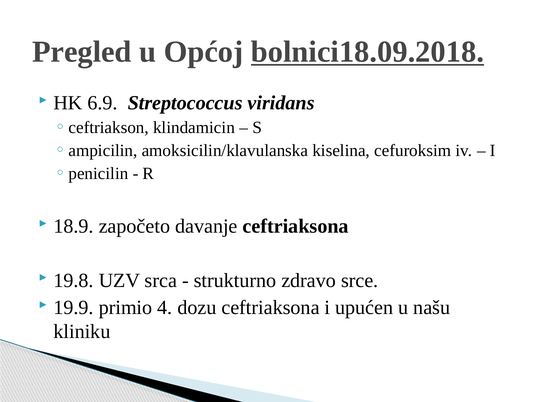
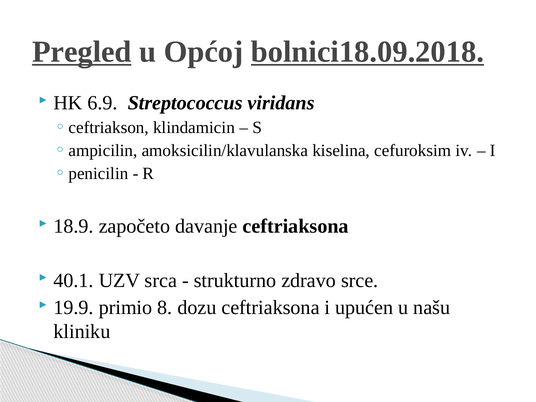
Pregled underline: none -> present
19.8: 19.8 -> 40.1
4: 4 -> 8
